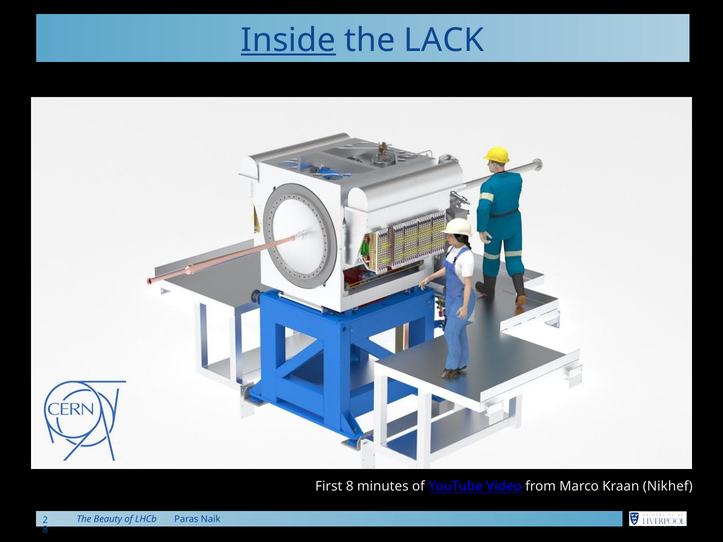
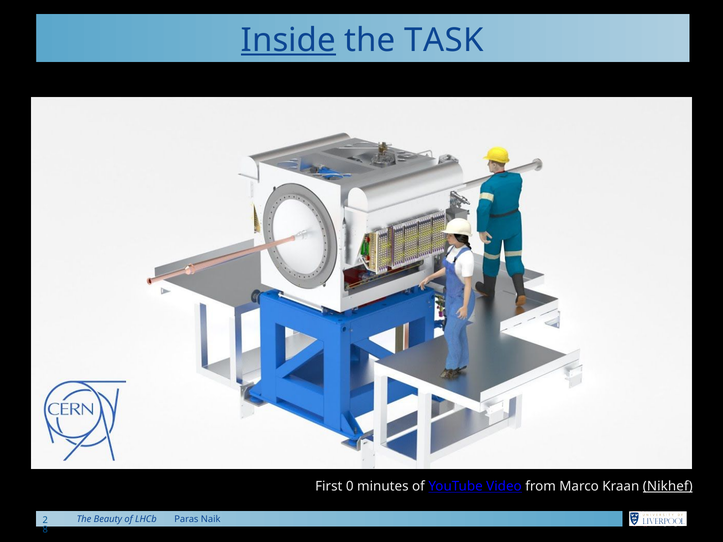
LACK: LACK -> TASK
First 8: 8 -> 0
Nikhef underline: none -> present
